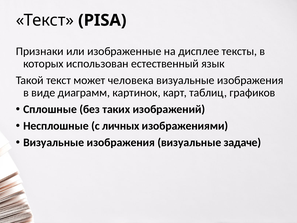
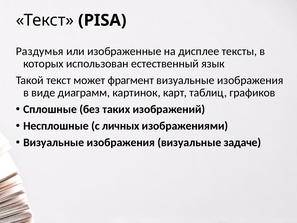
Признаки: Признаки -> Раздумья
человека: человека -> фрагмент
